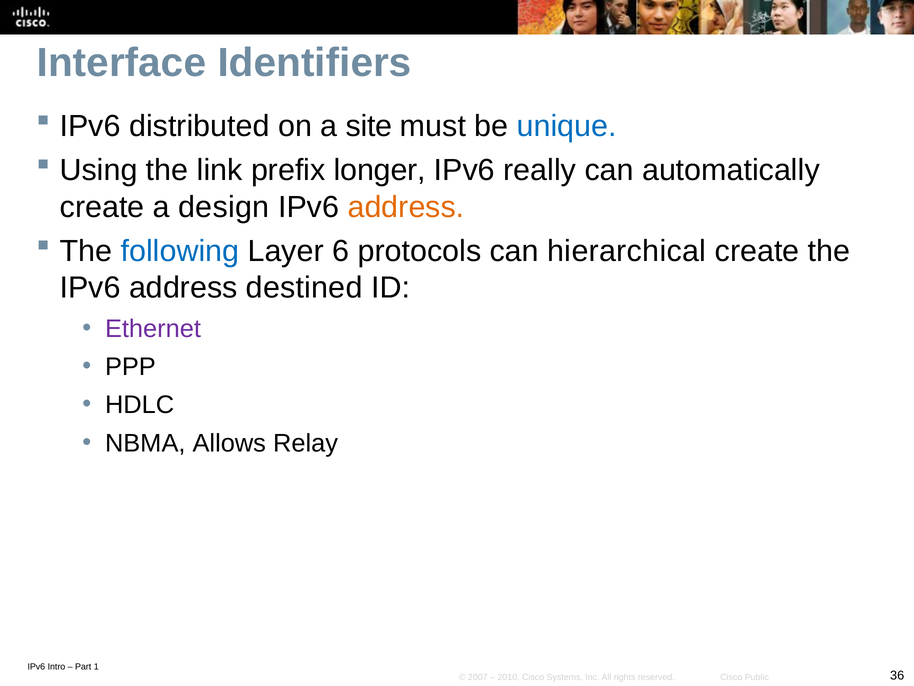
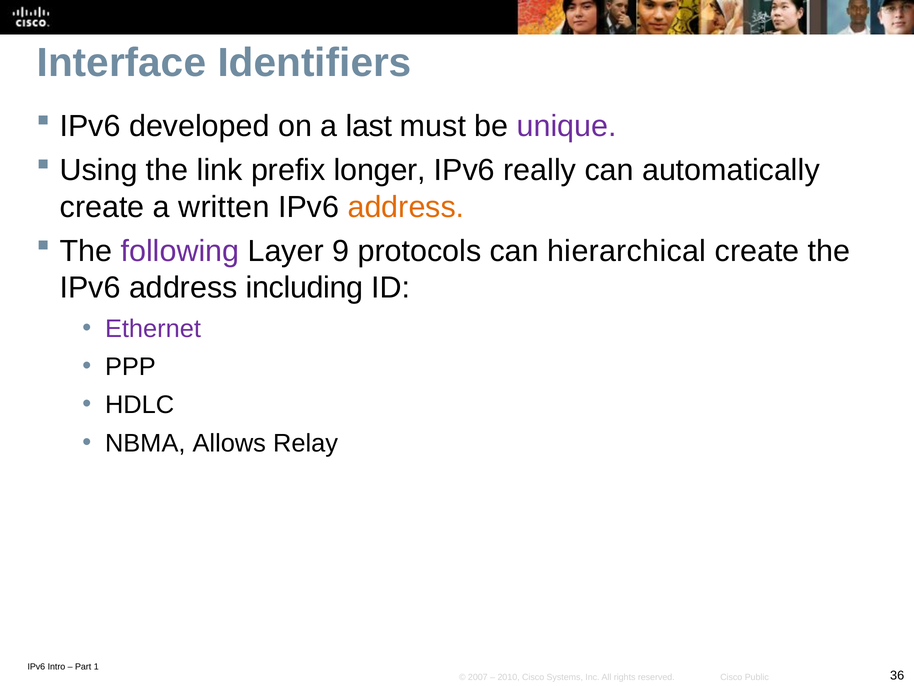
distributed: distributed -> developed
site: site -> last
unique colour: blue -> purple
design: design -> written
following colour: blue -> purple
6: 6 -> 9
destined: destined -> including
